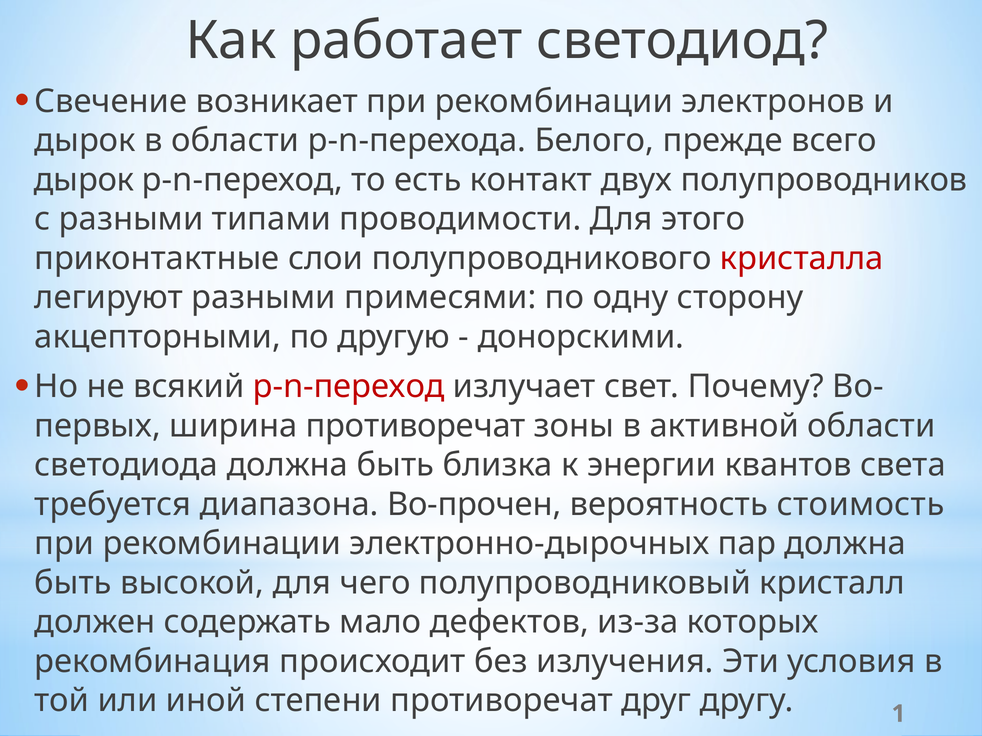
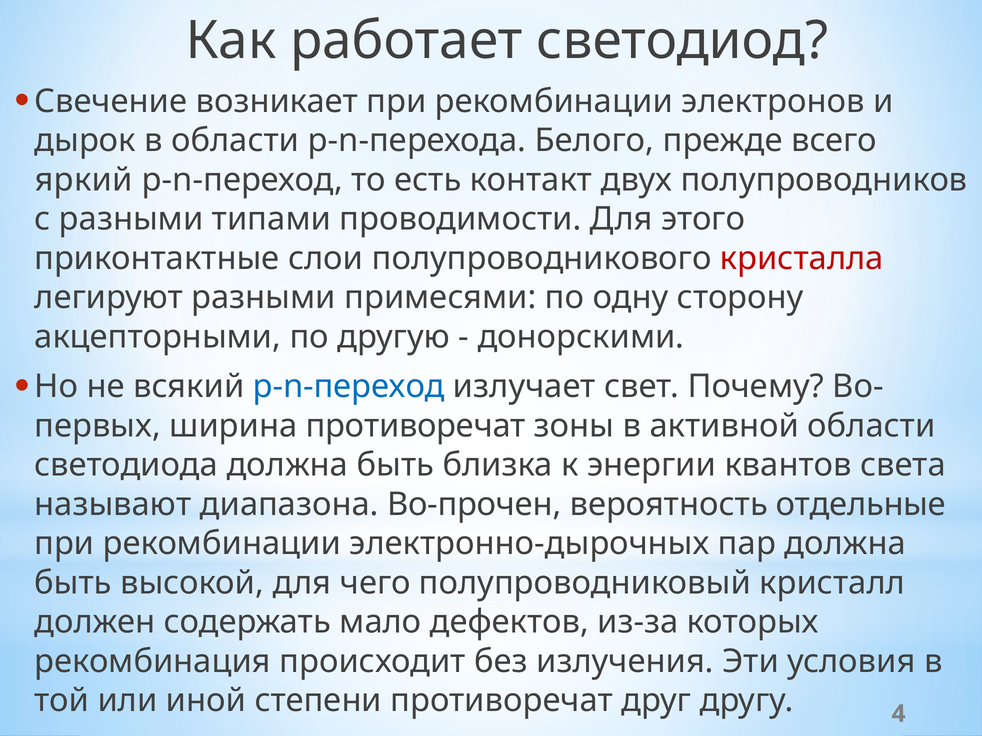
дырок at (84, 180): дырок -> яркий
p-n-переход at (349, 387) colour: red -> blue
требуется: требуется -> называют
стоимость: стоимость -> отдельные
1: 1 -> 4
